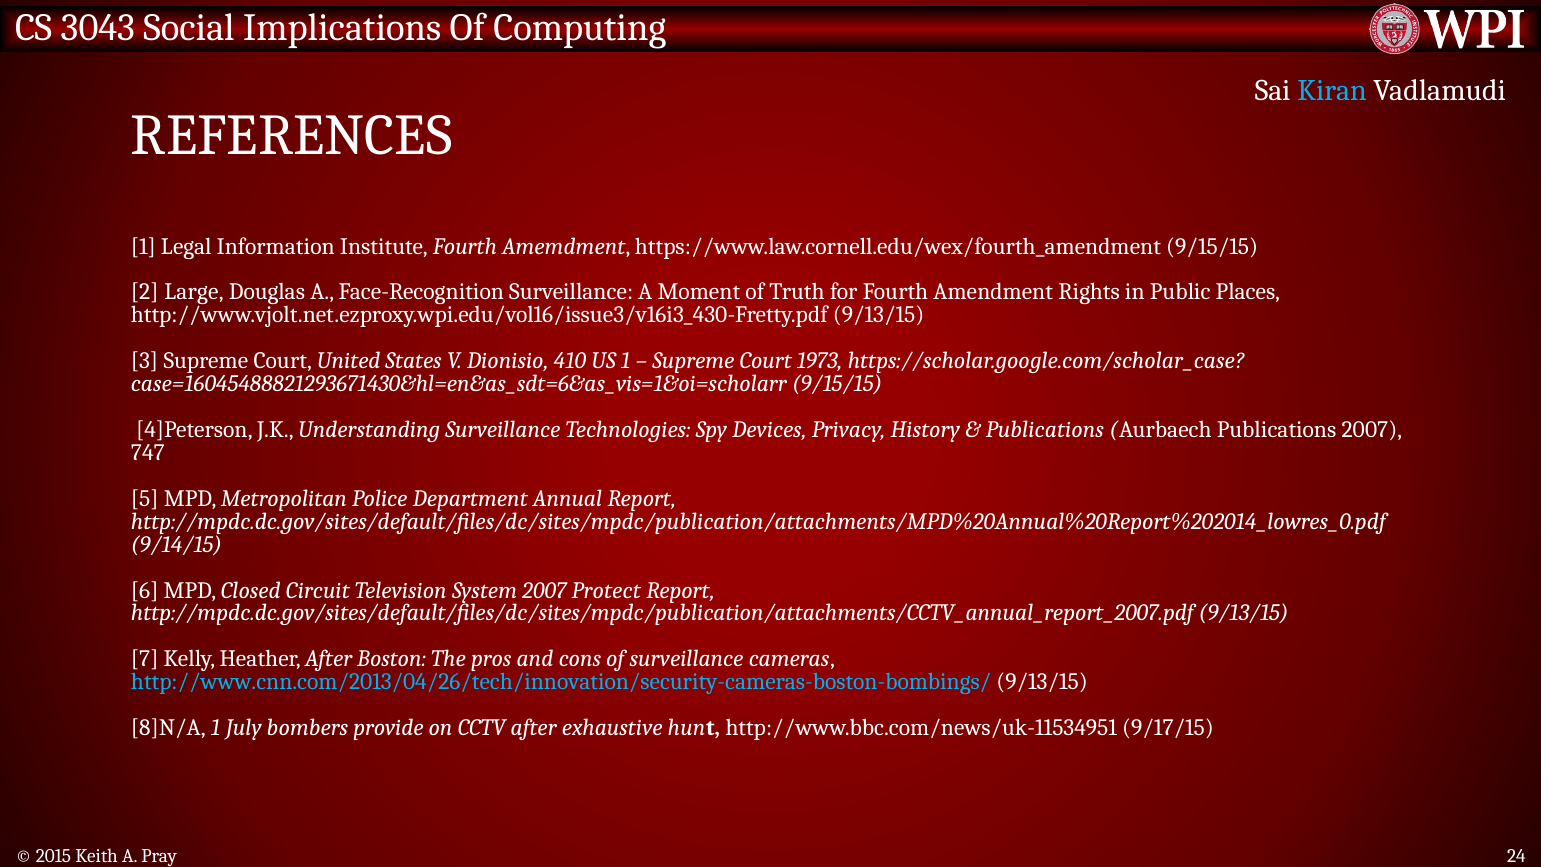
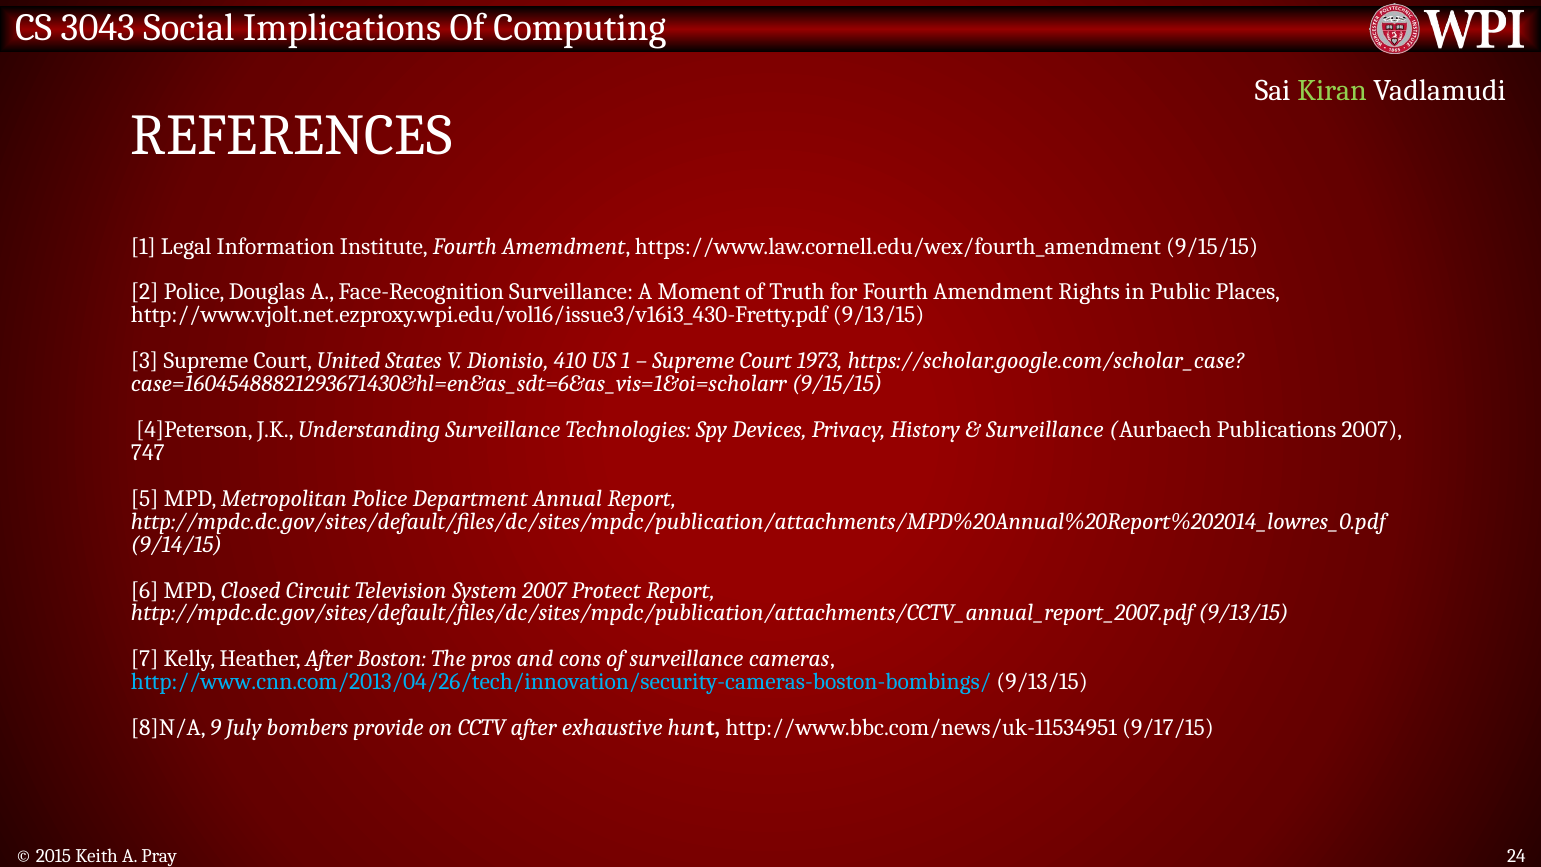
Kiran colour: light blue -> light green
2 Large: Large -> Police
Publications at (1045, 430): Publications -> Surveillance
8]N/A 1: 1 -> 9
